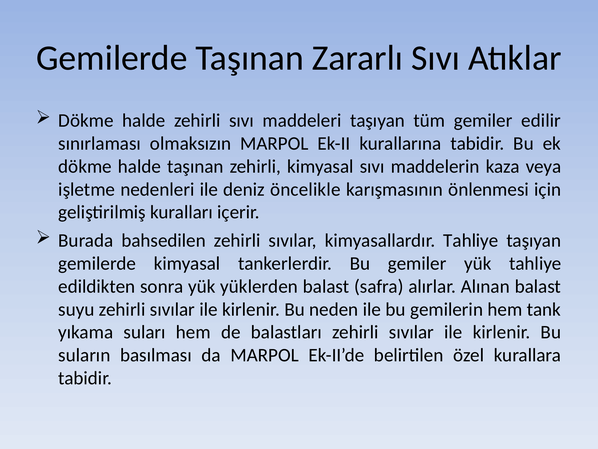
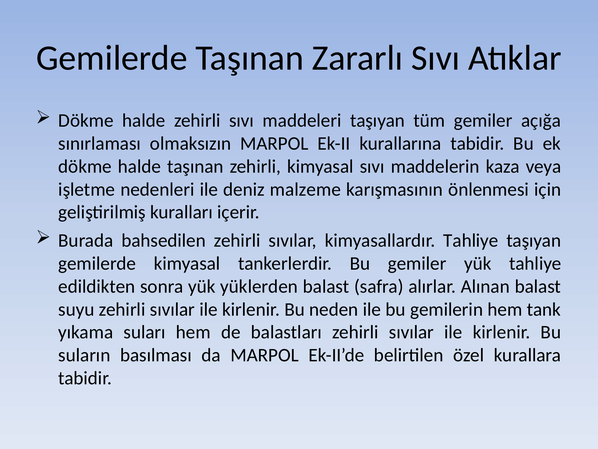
edilir: edilir -> açığa
öncelikle: öncelikle -> malzeme
